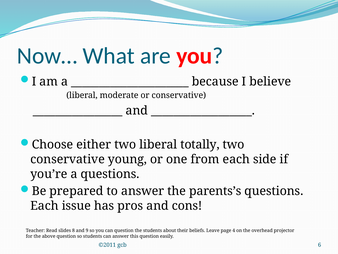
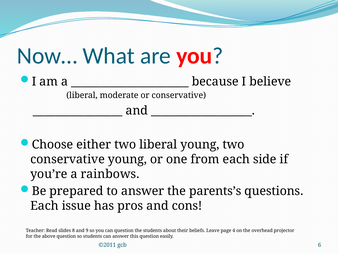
liberal totally: totally -> young
a questions: questions -> rainbows
